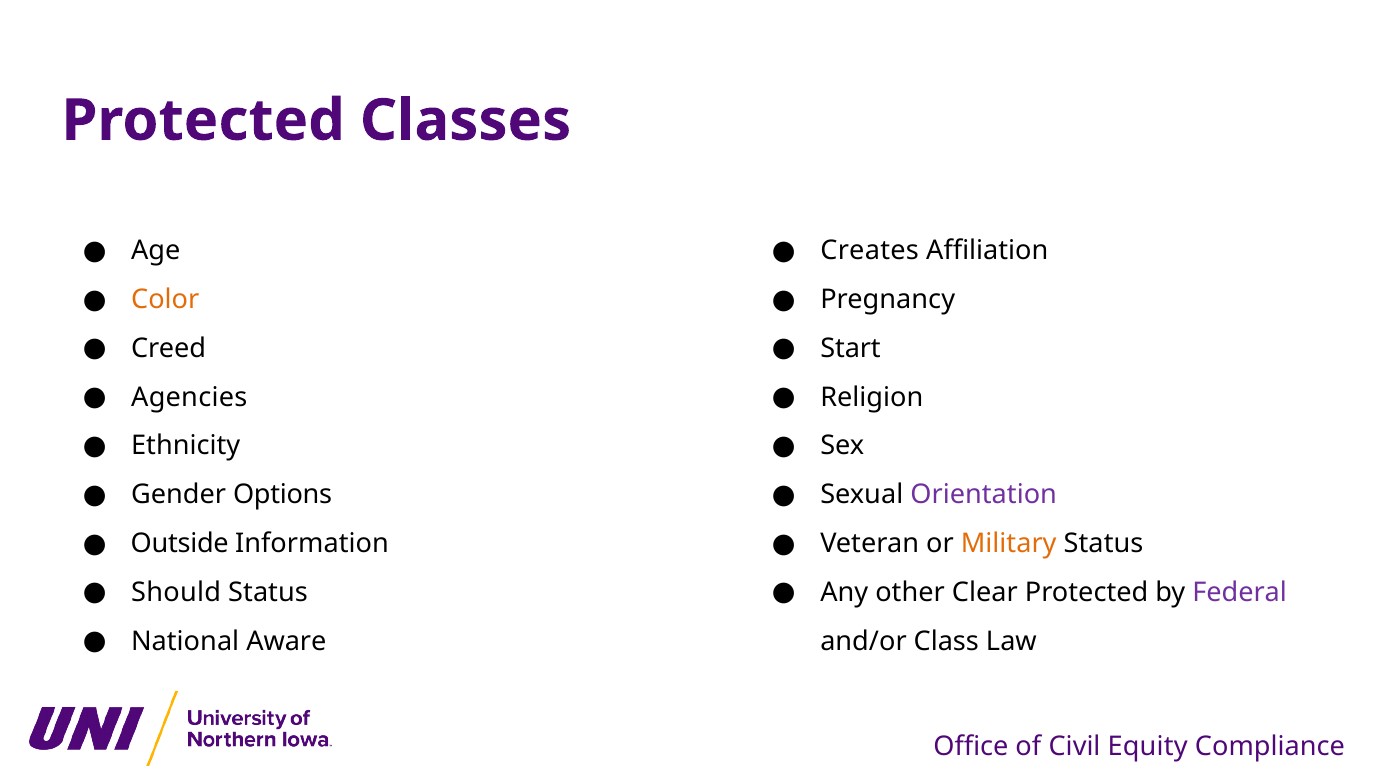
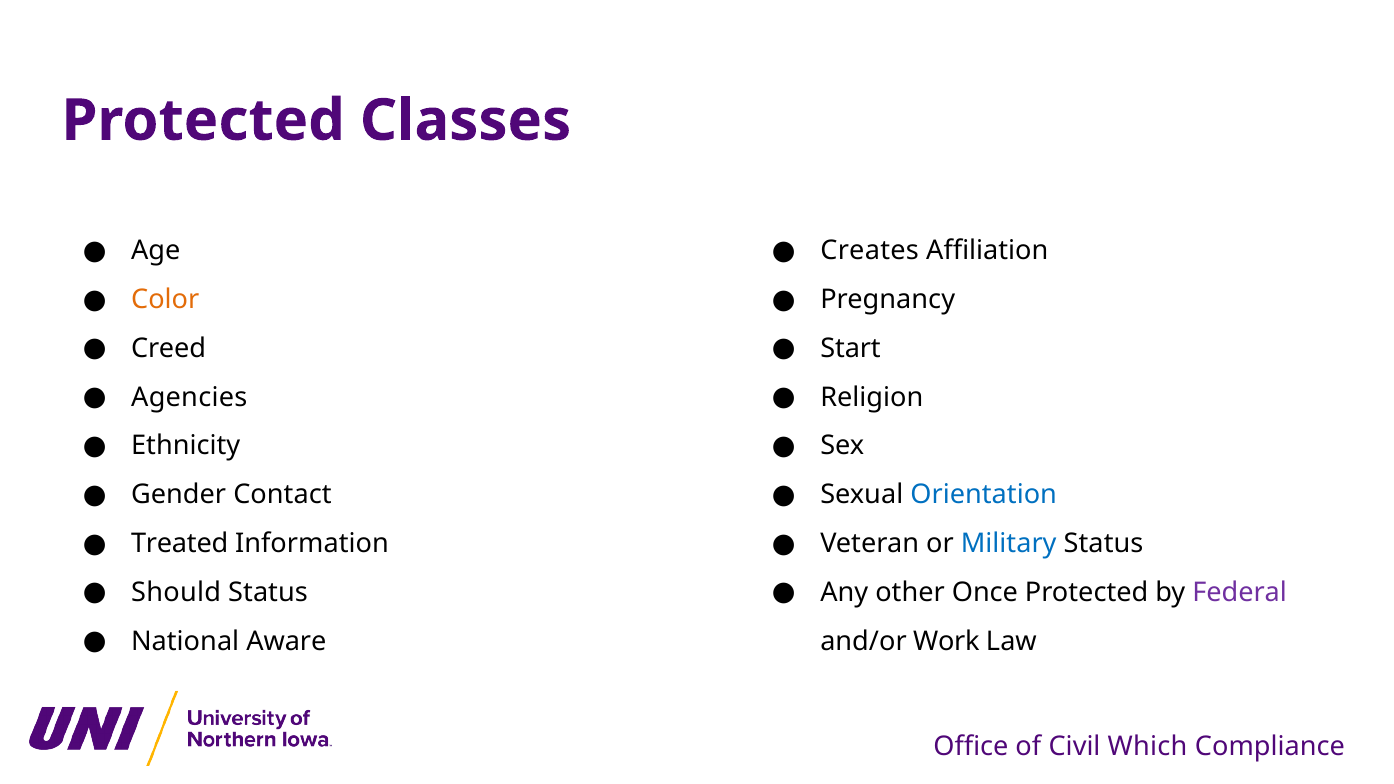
Options: Options -> Contact
Orientation colour: purple -> blue
Outside: Outside -> Treated
Military colour: orange -> blue
Clear: Clear -> Once
Class: Class -> Work
Equity: Equity -> Which
